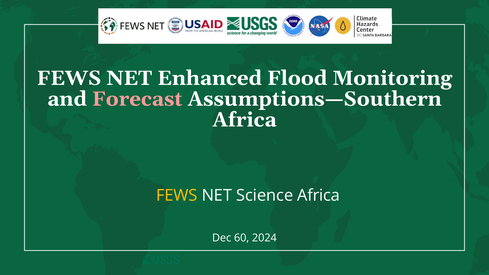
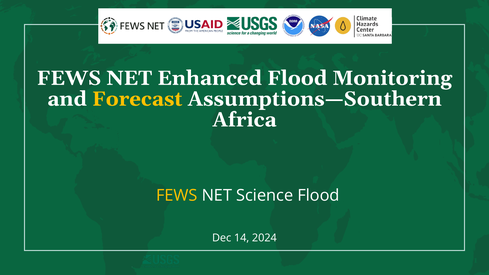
Forecast colour: pink -> yellow
Science Africa: Africa -> Flood
60: 60 -> 14
